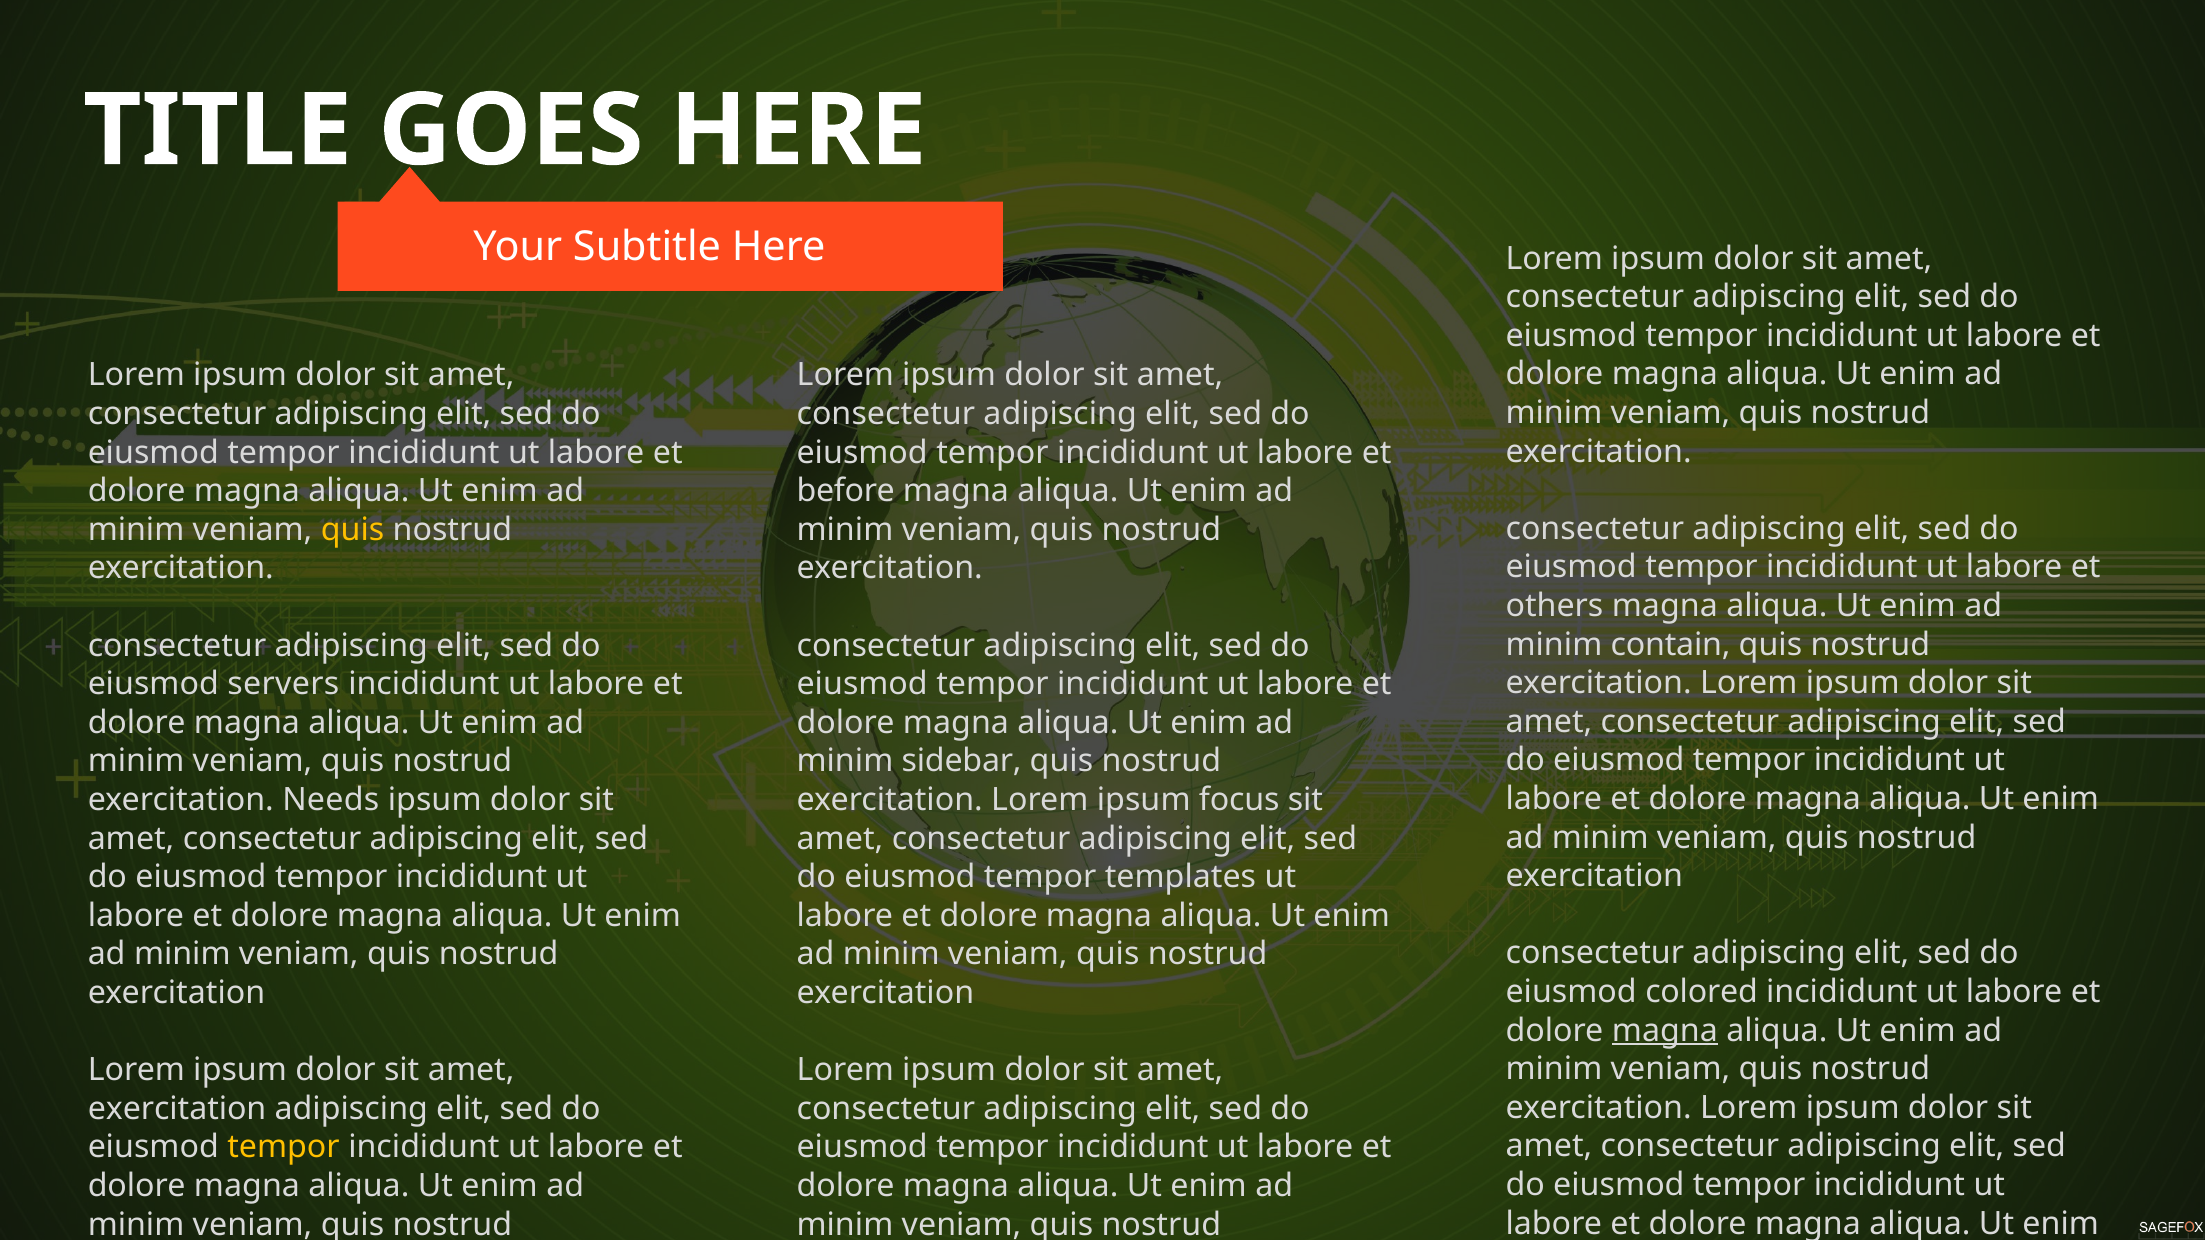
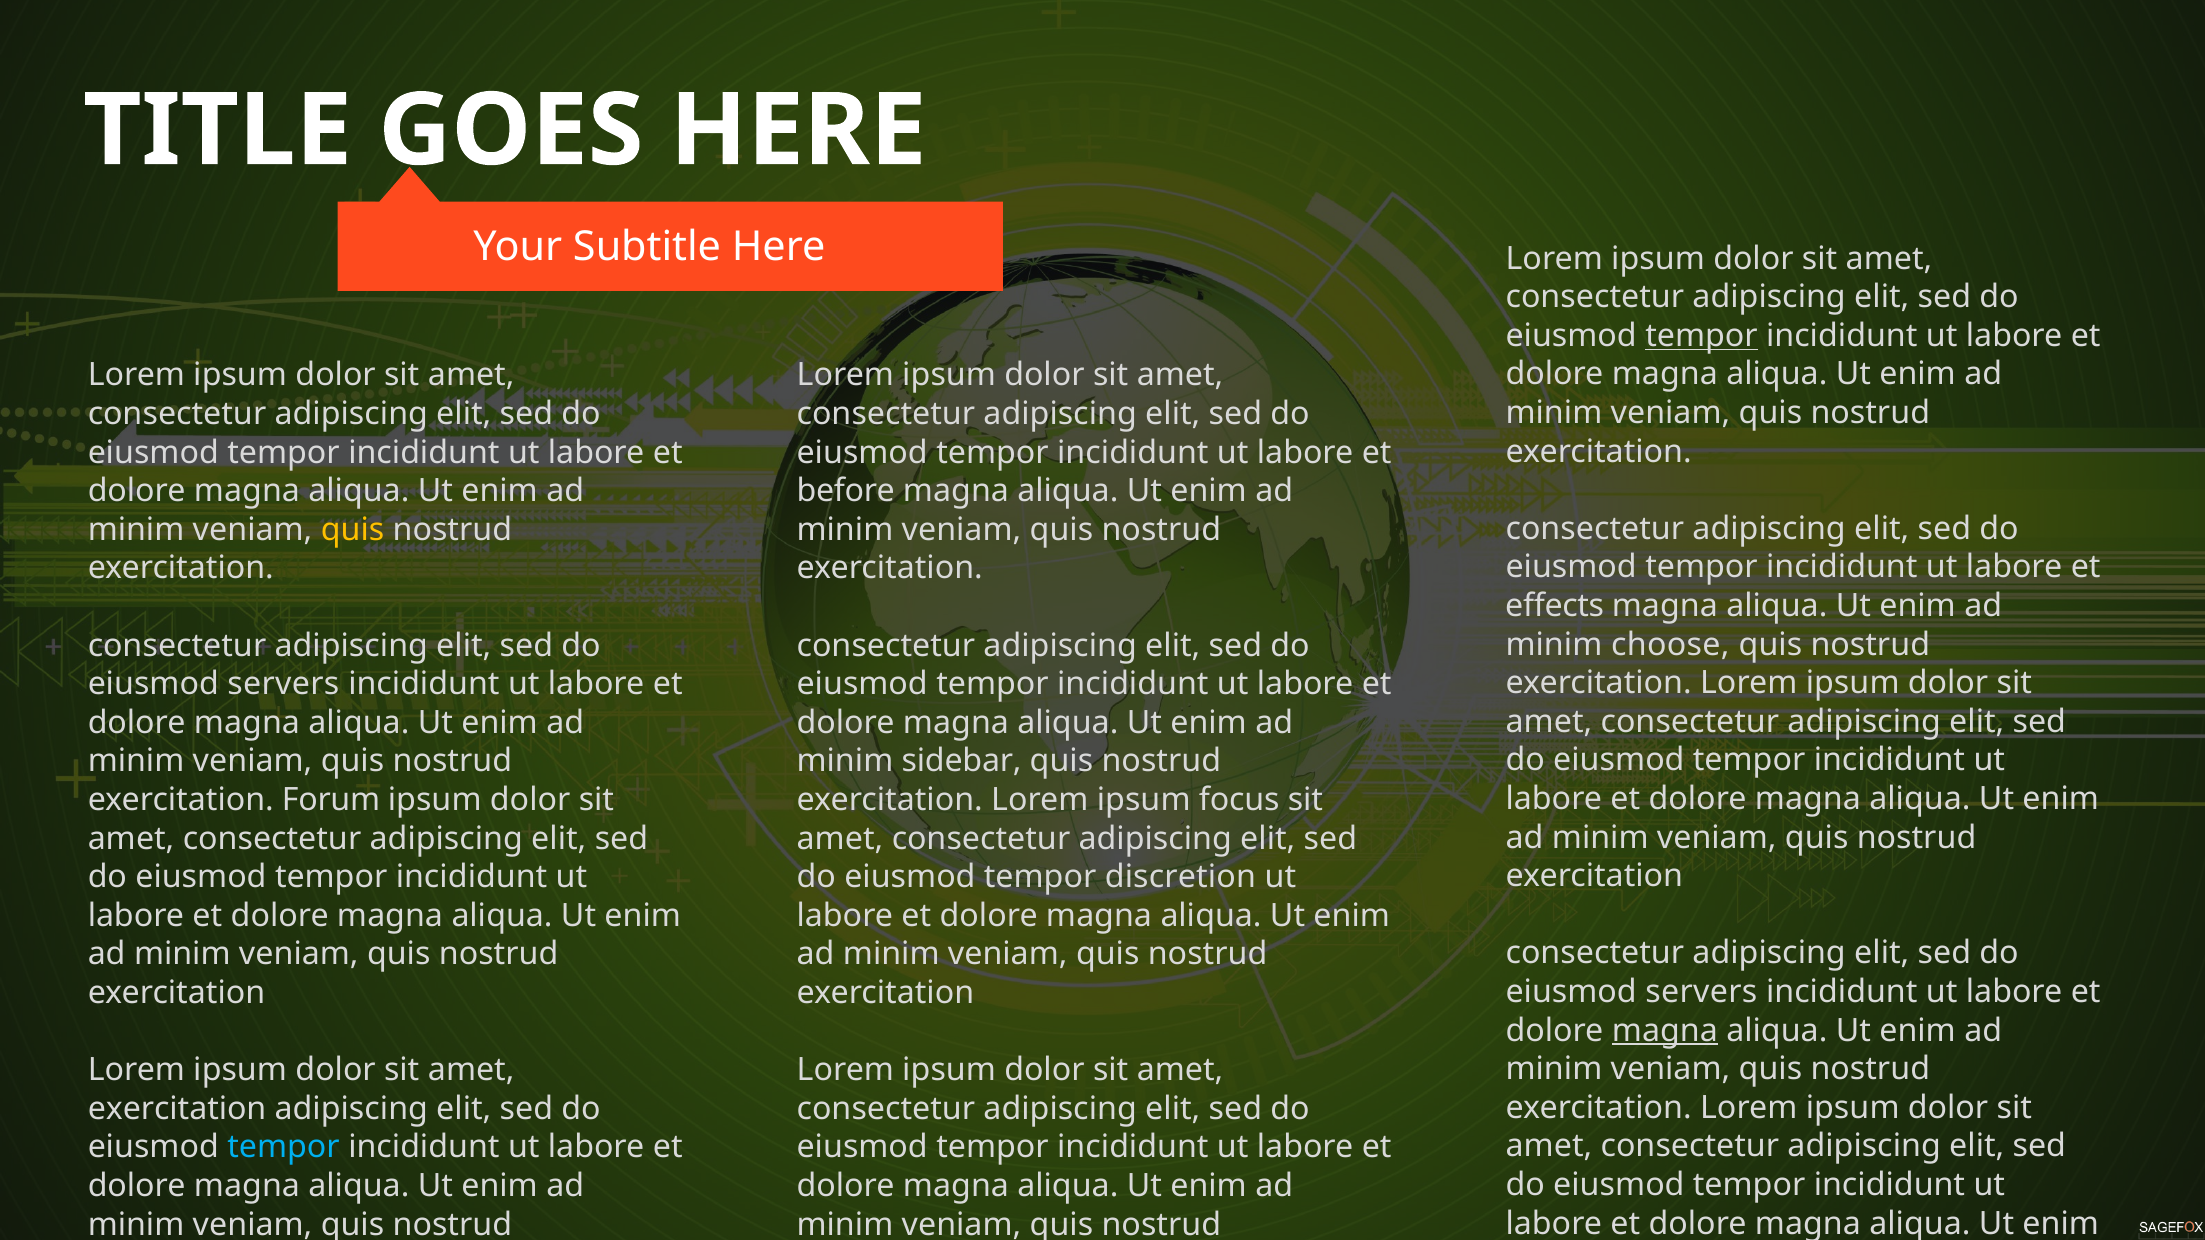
tempor at (1701, 336) underline: none -> present
others: others -> effects
contain: contain -> choose
Needs: Needs -> Forum
templates: templates -> discretion
colored at (1702, 992): colored -> servers
tempor at (284, 1148) colour: yellow -> light blue
